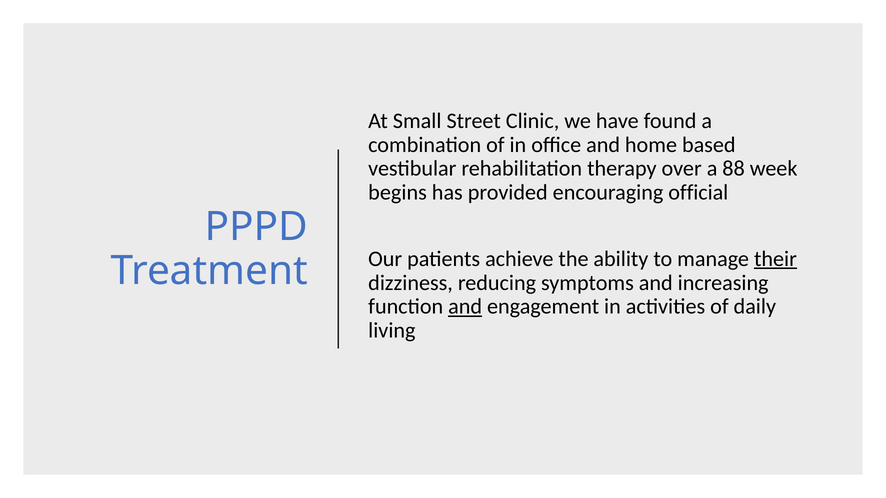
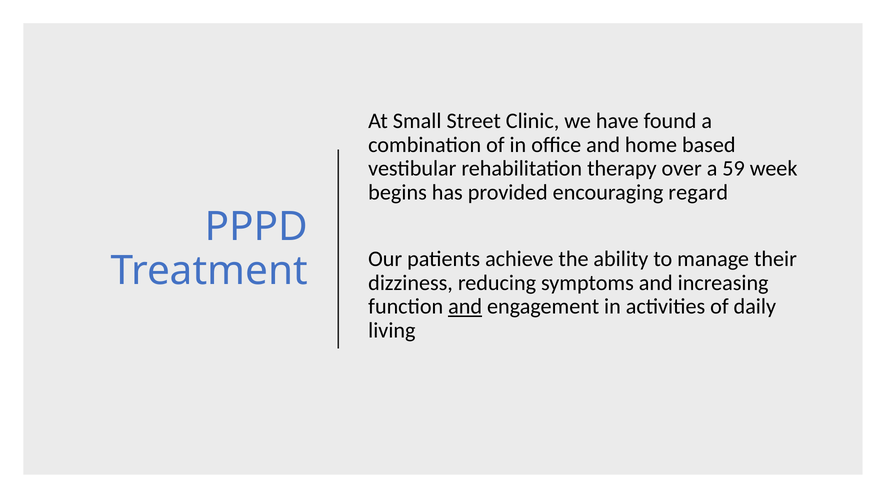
88: 88 -> 59
official: official -> regard
their underline: present -> none
